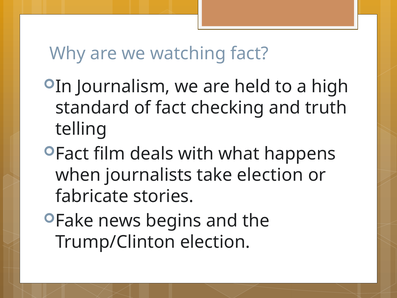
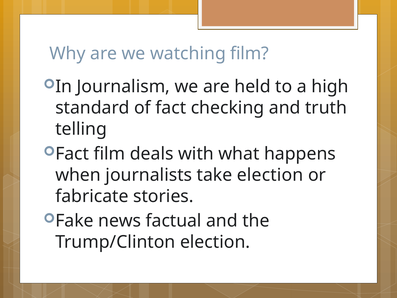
watching fact: fact -> film
begins: begins -> factual
